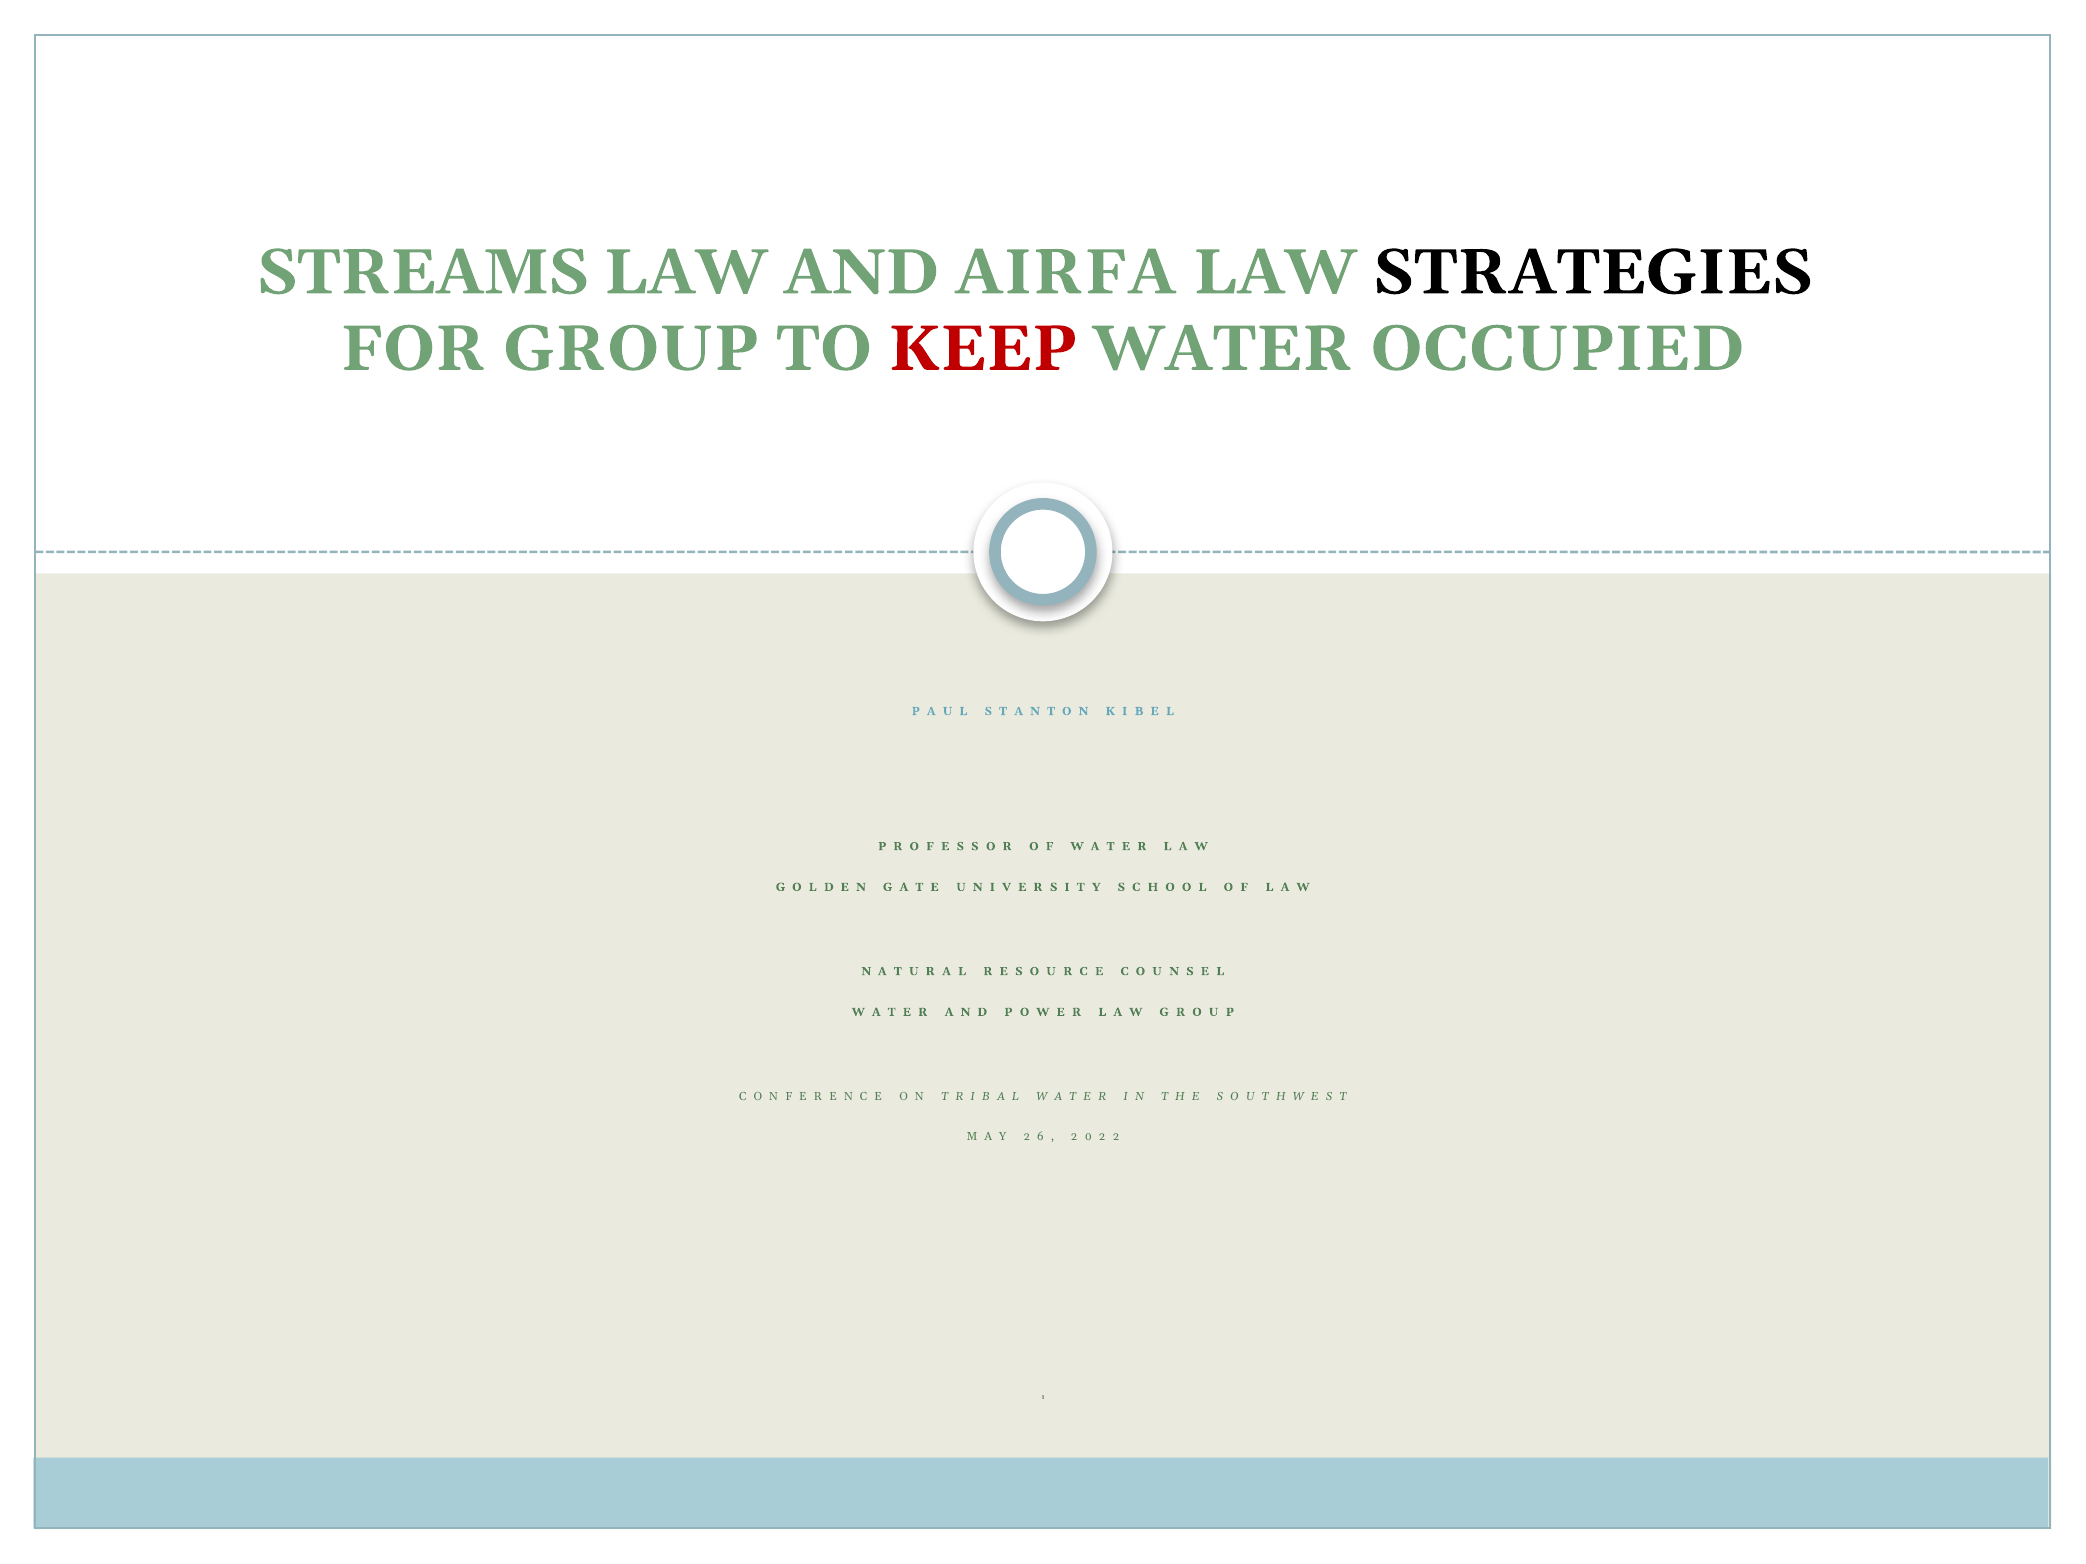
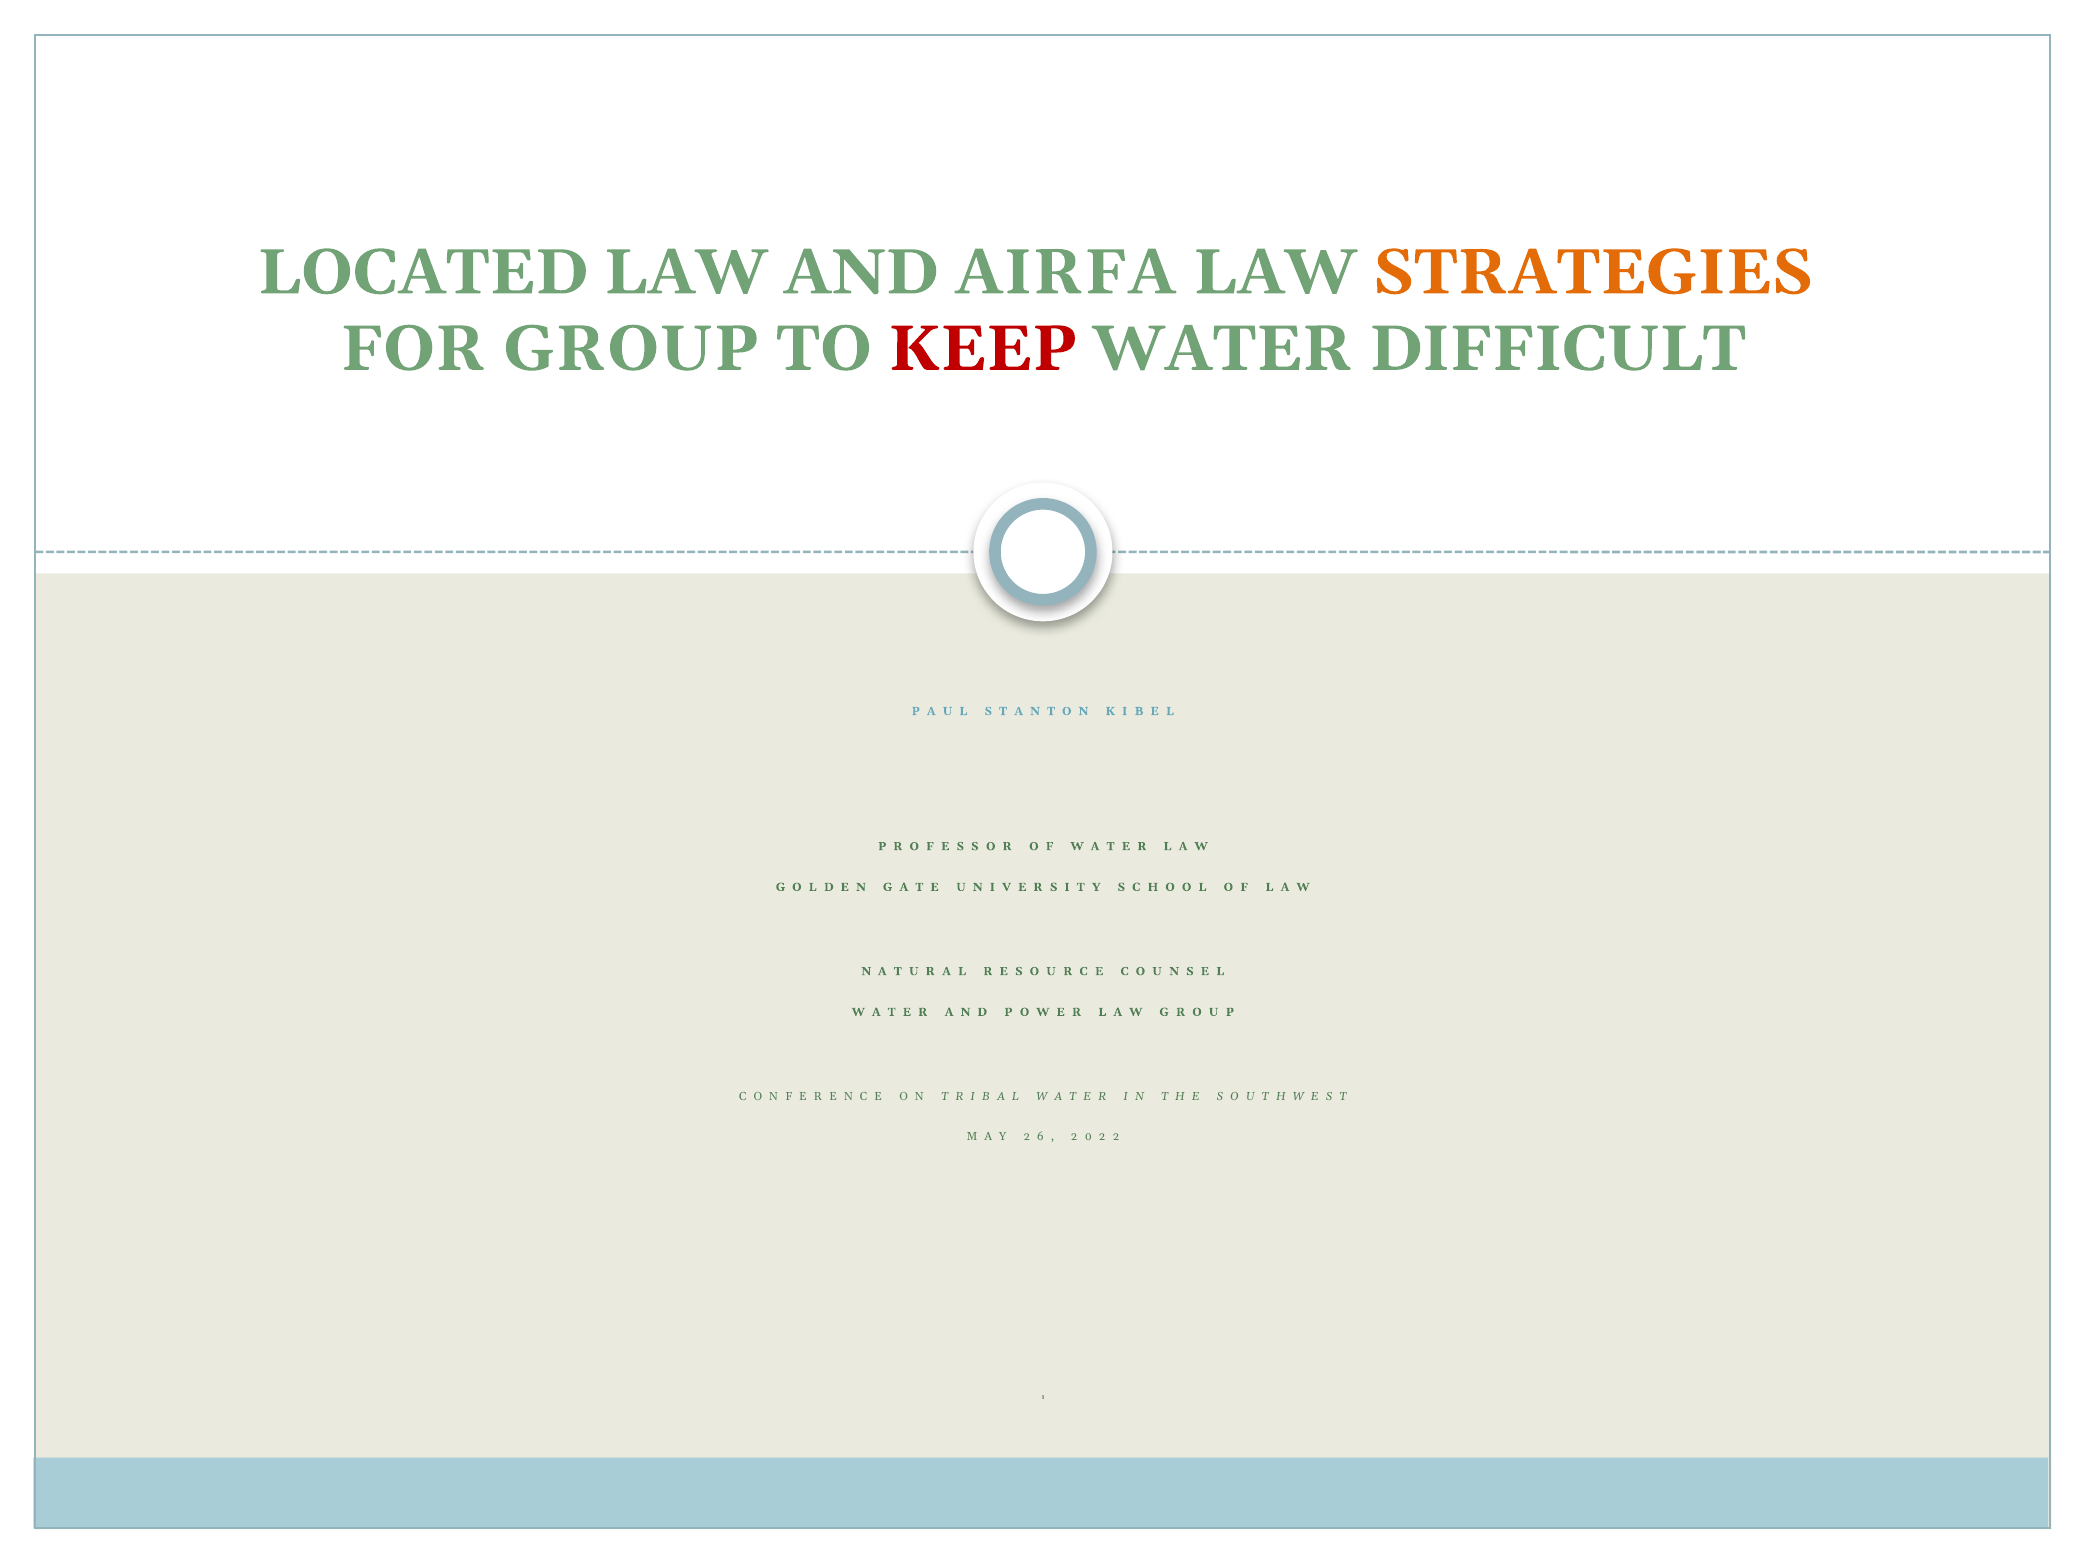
STREAMS: STREAMS -> LOCATED
STRATEGIES colour: black -> orange
OCCUPIED: OCCUPIED -> DIFFICULT
